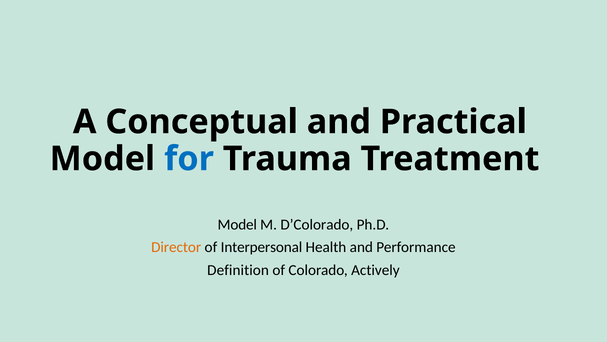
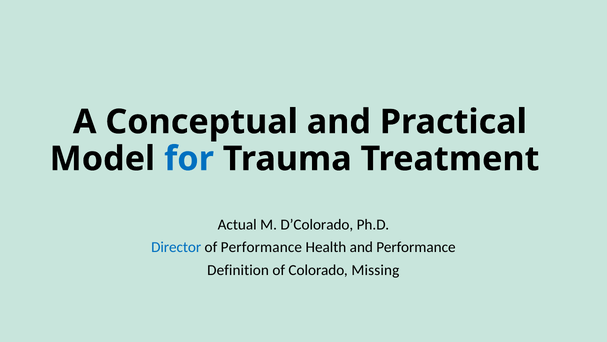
Model at (237, 224): Model -> Actual
Director colour: orange -> blue
of Interpersonal: Interpersonal -> Performance
Actively: Actively -> Missing
